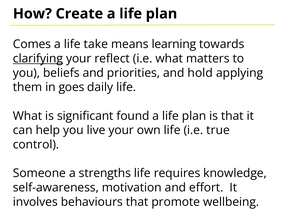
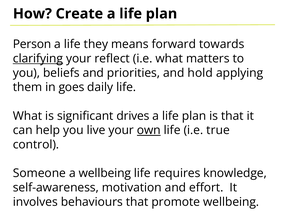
Comes: Comes -> Person
take: take -> they
learning: learning -> forward
found: found -> drives
own underline: none -> present
a strengths: strengths -> wellbeing
